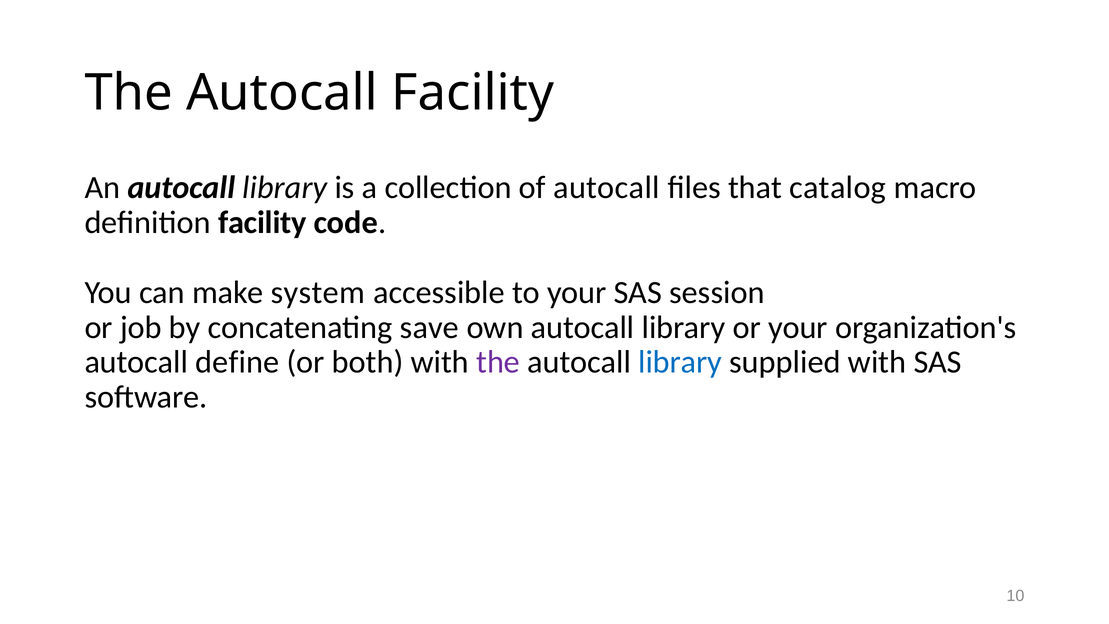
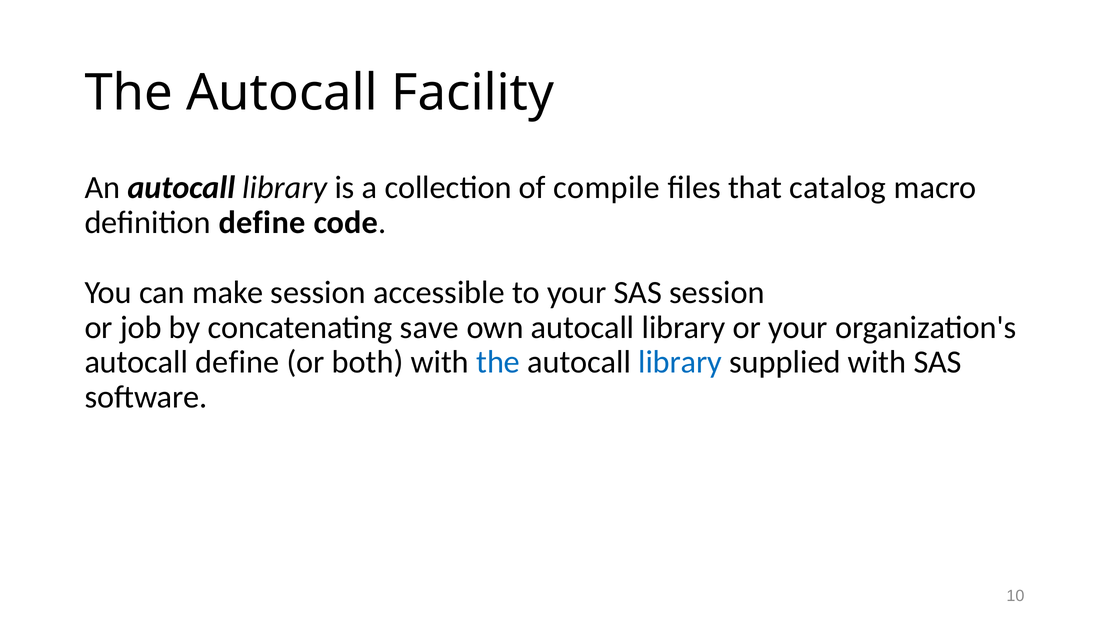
of autocall: autocall -> compile
definition facility: facility -> define
make system: system -> session
the at (498, 362) colour: purple -> blue
